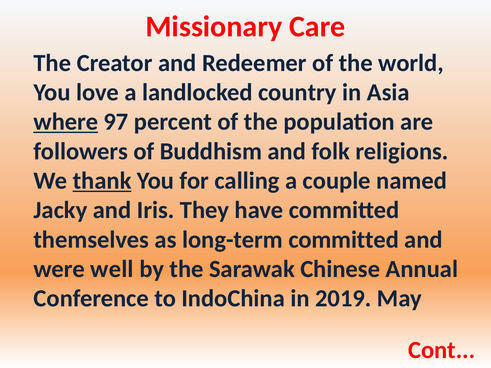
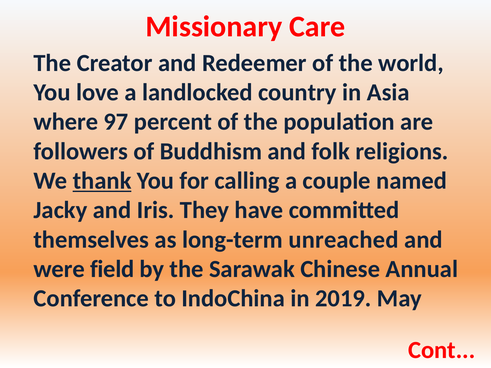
where underline: present -> none
long-term committed: committed -> unreached
well: well -> field
